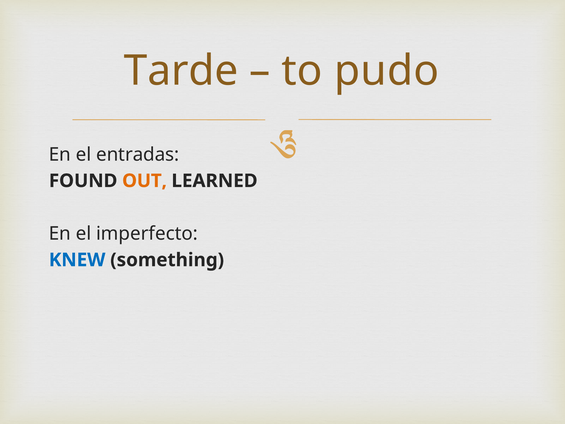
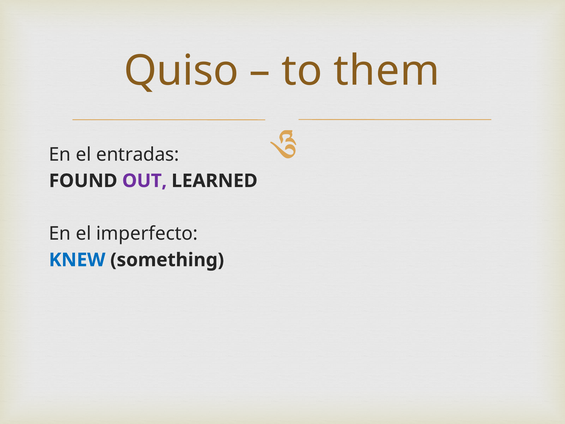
Tarde: Tarde -> Quiso
pudo: pudo -> them
OUT colour: orange -> purple
